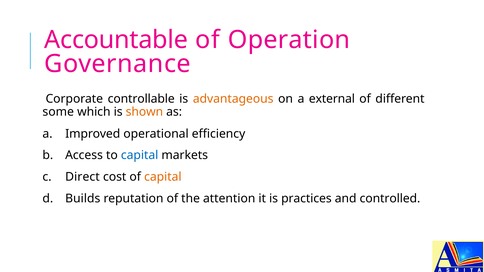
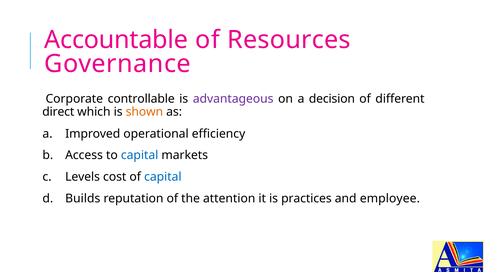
Operation: Operation -> Resources
advantageous colour: orange -> purple
external: external -> decision
some: some -> direct
Direct: Direct -> Levels
capital at (163, 177) colour: orange -> blue
controlled: controlled -> employee
